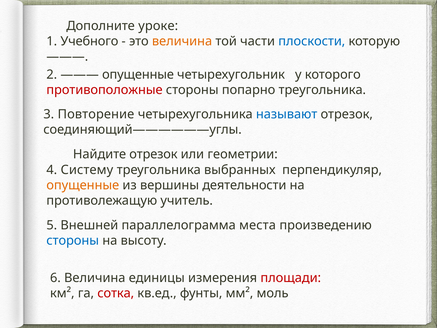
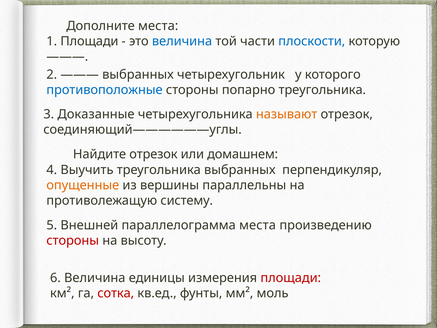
Дополните уроке: уроке -> места
1 Учебного: Учебного -> Площади
величина at (182, 41) colour: orange -> blue
опущенные at (138, 74): опущенные -> выбранных
противоположные colour: red -> blue
Повторение: Повторение -> Доказанные
называют colour: blue -> orange
геометрии: геометрии -> домашнем
Систему: Систему -> Выучить
деятельности: деятельности -> параллельны
учитель: учитель -> систему
стороны at (73, 241) colour: blue -> red
